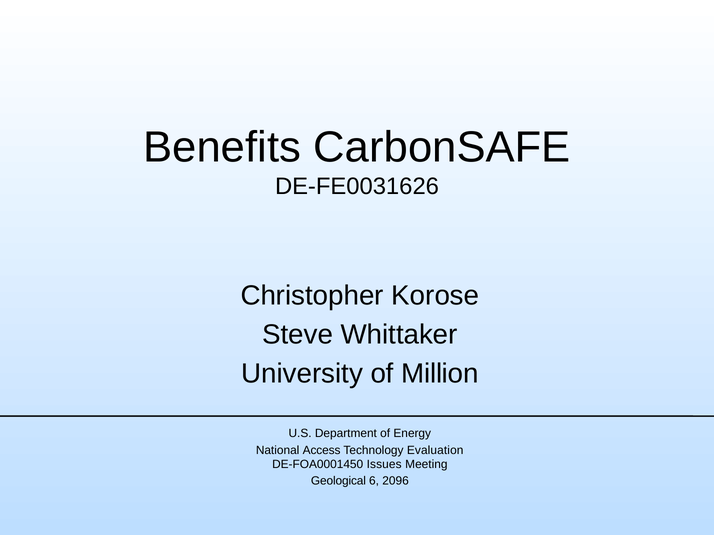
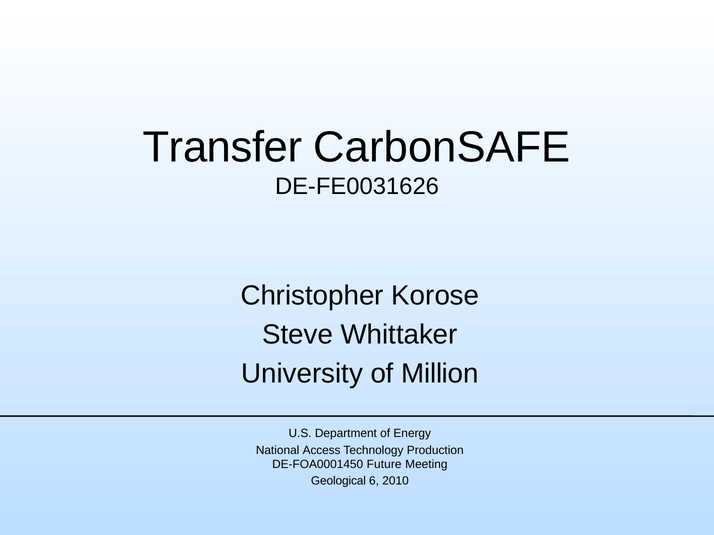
Benefits: Benefits -> Transfer
Evaluation: Evaluation -> Production
Issues: Issues -> Future
2096: 2096 -> 2010
